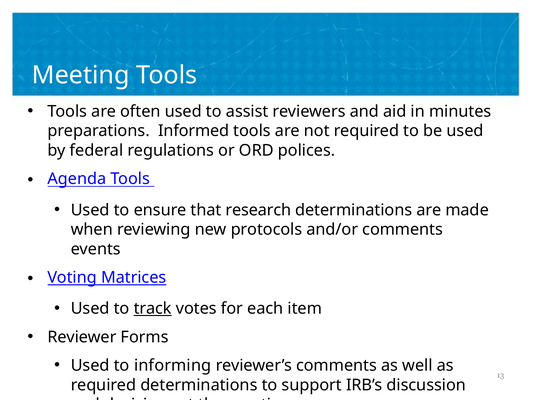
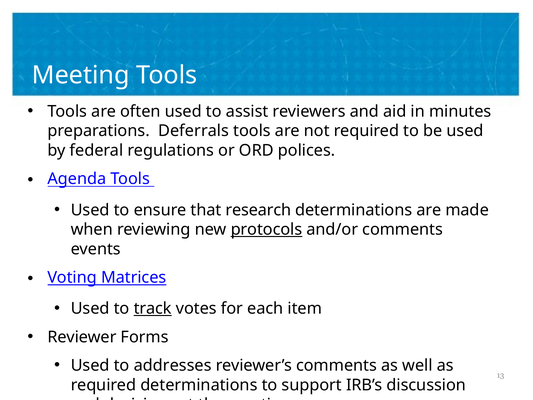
Informed: Informed -> Deferrals
protocols underline: none -> present
informing: informing -> addresses
